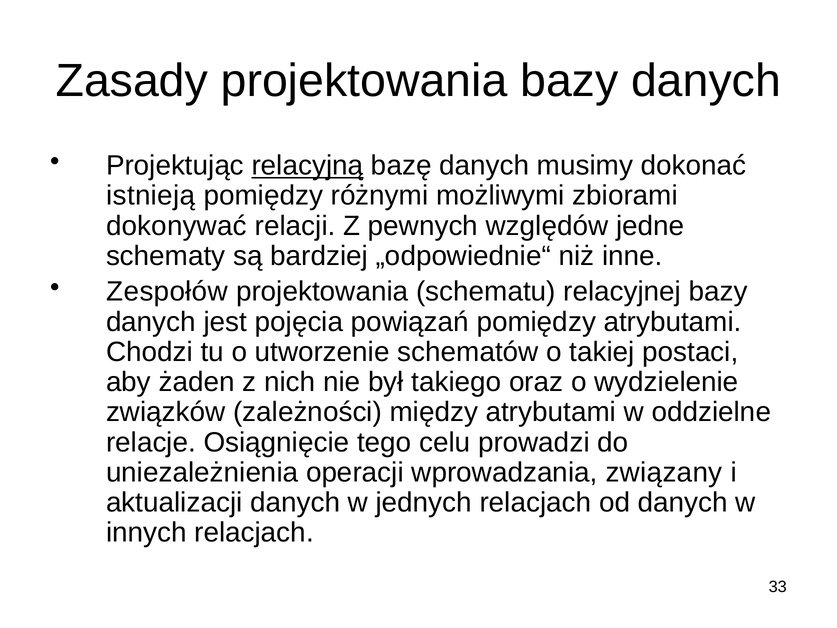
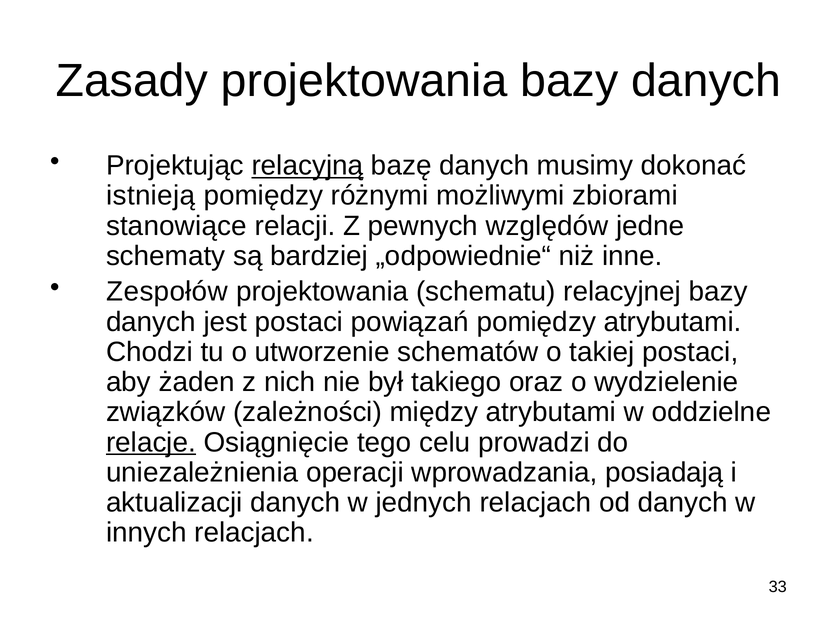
dokonywać: dokonywać -> stanowiące
jest pojęcia: pojęcia -> postaci
relacje underline: none -> present
związany: związany -> posiadają
